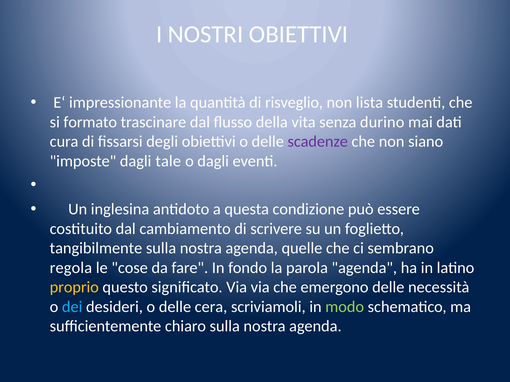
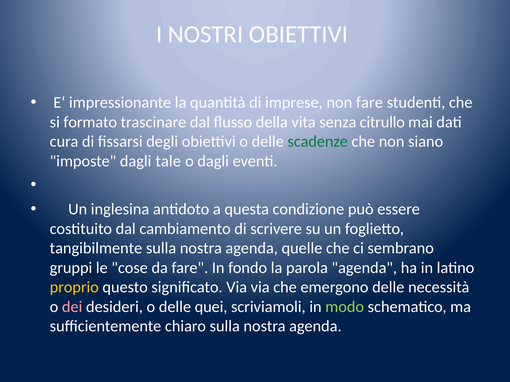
risveglio: risveglio -> imprese
non lista: lista -> fare
durino: durino -> citrullo
scadenze colour: purple -> green
regola: regola -> gruppi
dei colour: light blue -> pink
cera: cera -> quei
